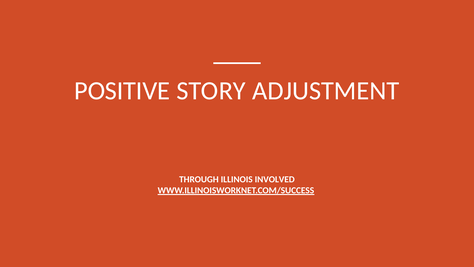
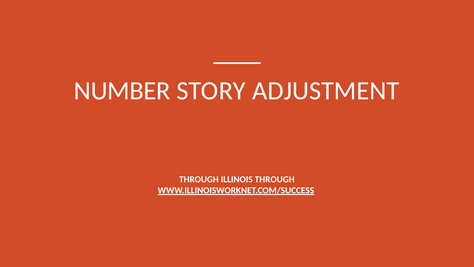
POSITIVE: POSITIVE -> NUMBER
ILLINOIS INVOLVED: INVOLVED -> THROUGH
